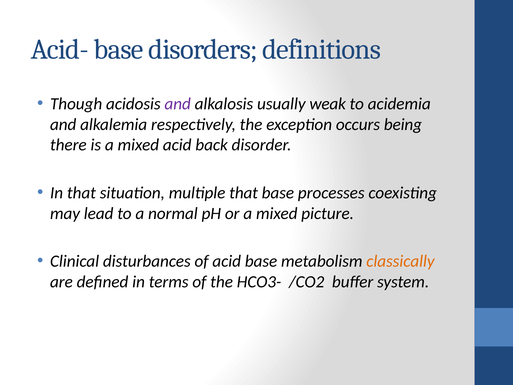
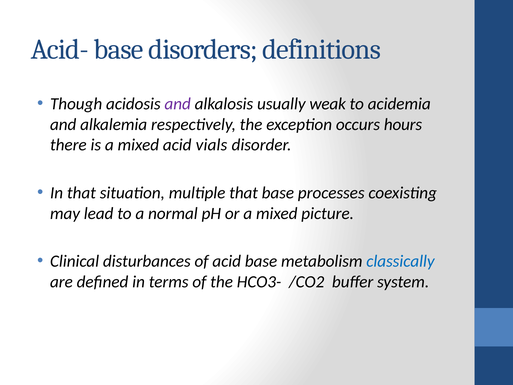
being: being -> hours
back: back -> vials
classically colour: orange -> blue
